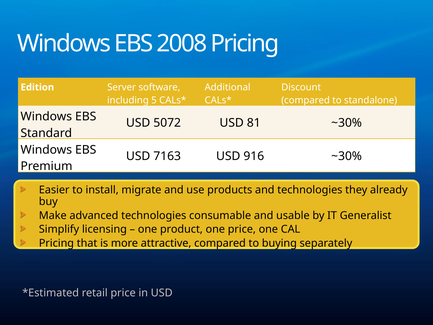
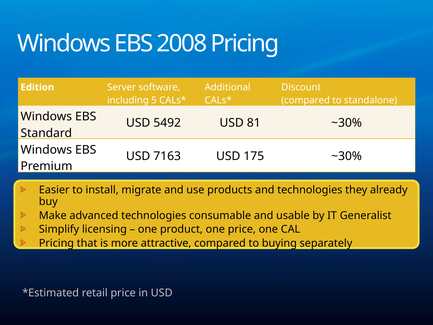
5072: 5072 -> 5492
916: 916 -> 175
